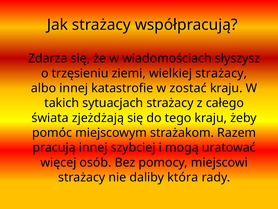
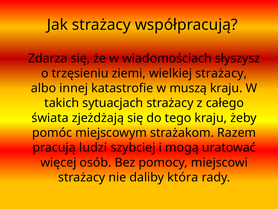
zostać: zostać -> muszą
pracują innej: innej -> ludzi
